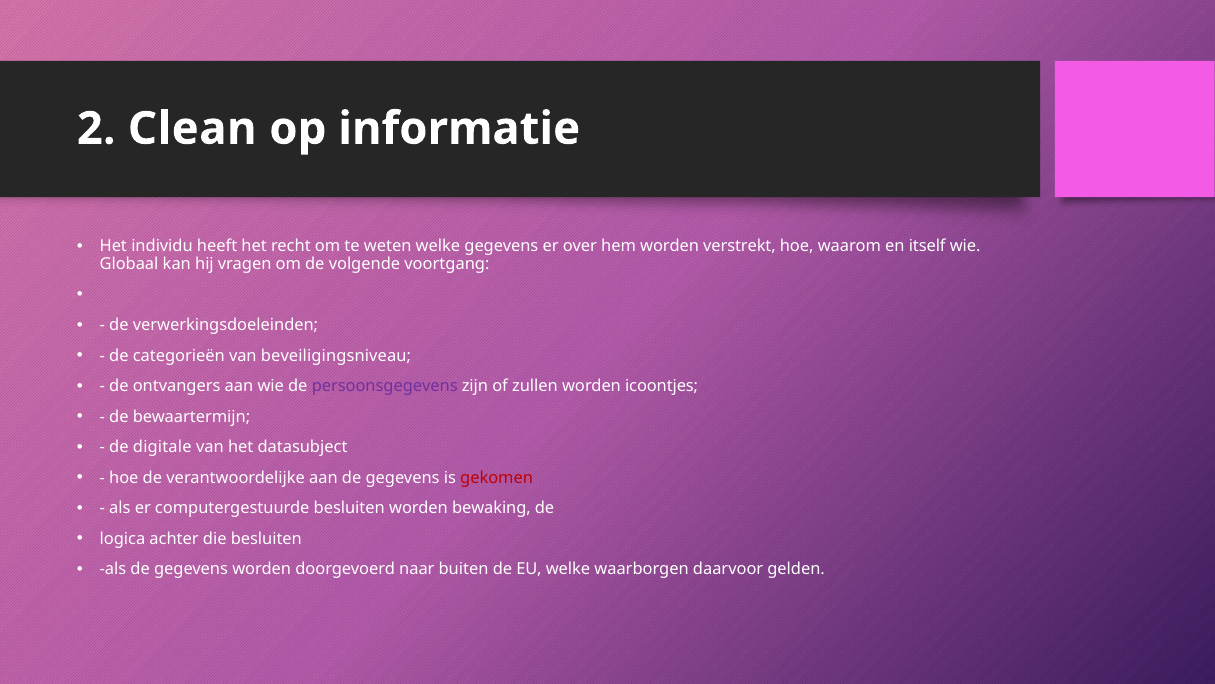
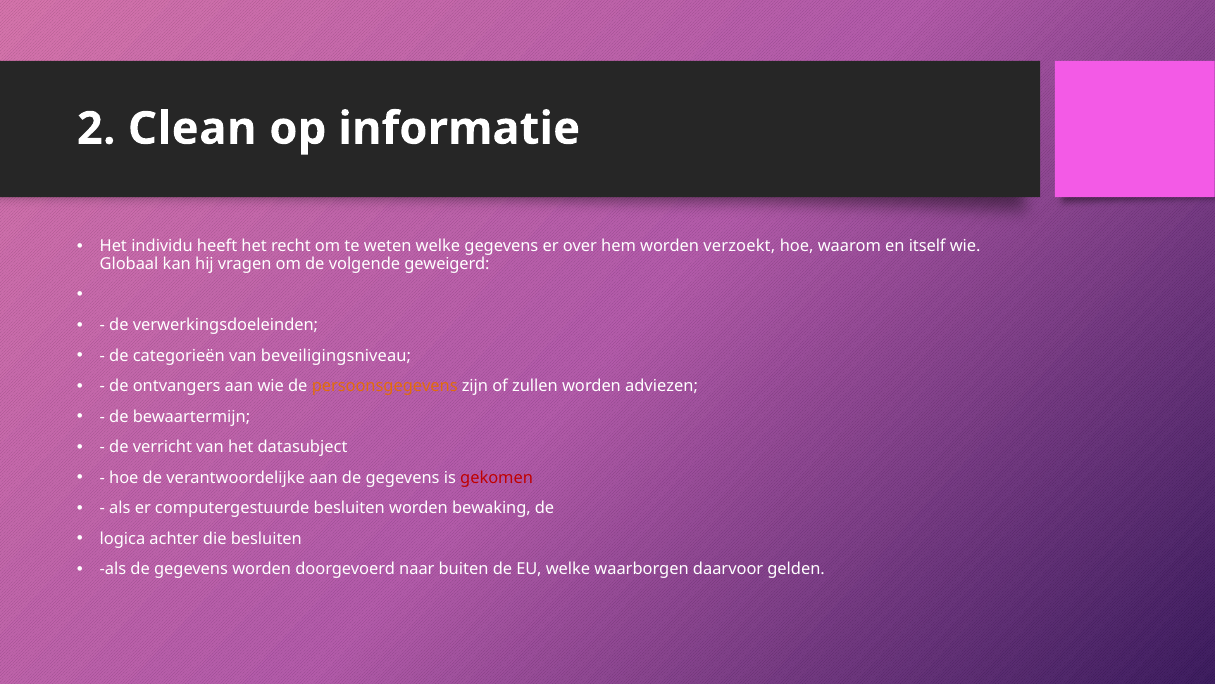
verstrekt: verstrekt -> verzoekt
voortgang: voortgang -> geweigerd
persoonsgegevens colour: purple -> orange
icoontjes: icoontjes -> adviezen
digitale: digitale -> verricht
